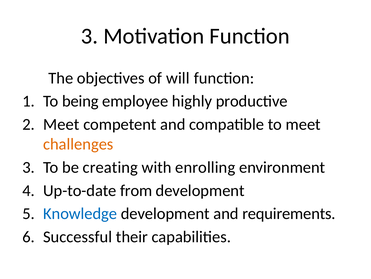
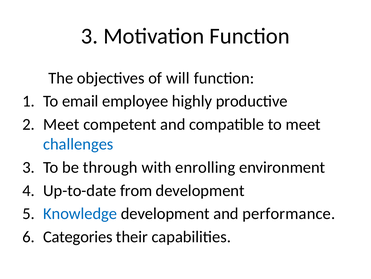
being: being -> email
challenges colour: orange -> blue
creating: creating -> through
requirements: requirements -> performance
Successful: Successful -> Categories
